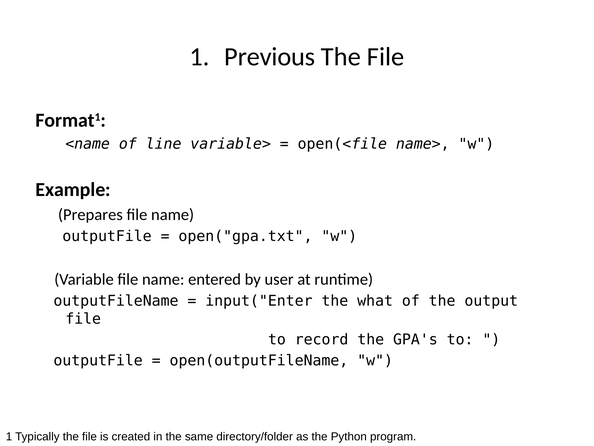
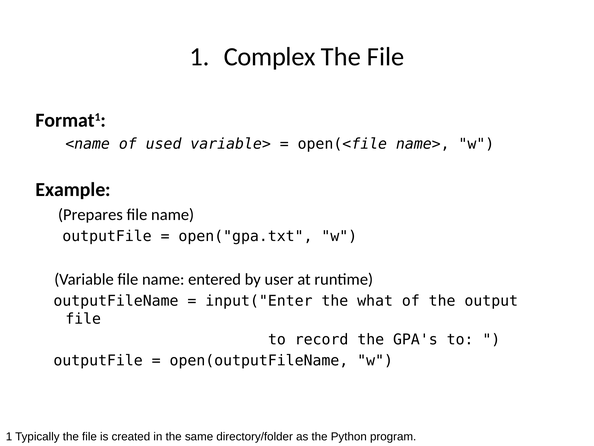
Previous: Previous -> Complex
line: line -> used
